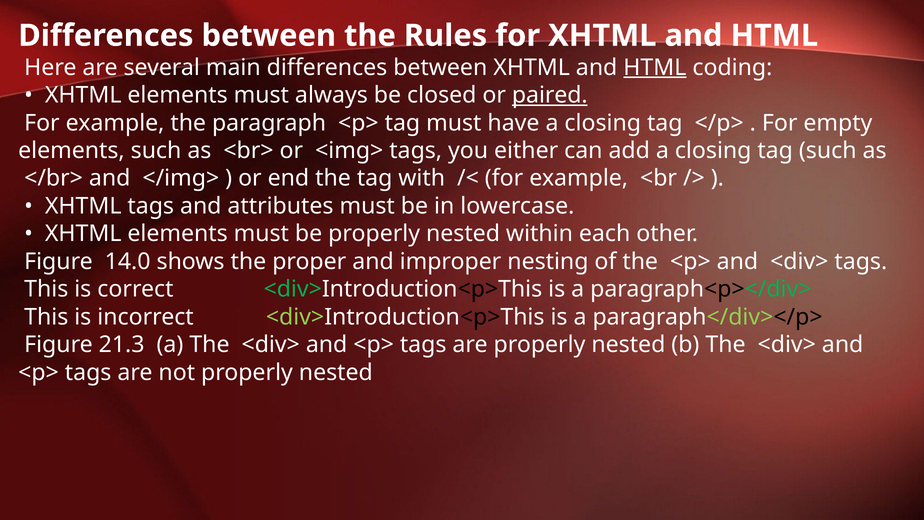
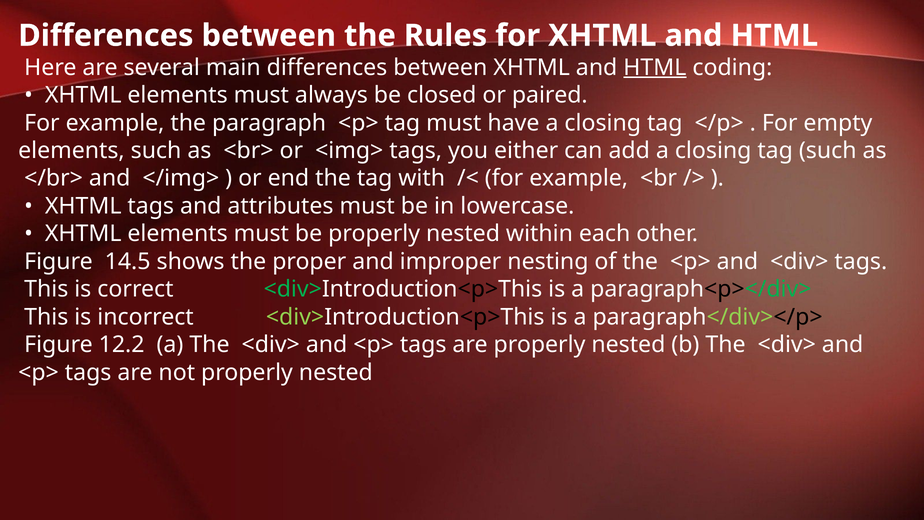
paired underline: present -> none
14.0: 14.0 -> 14.5
21.3: 21.3 -> 12.2
